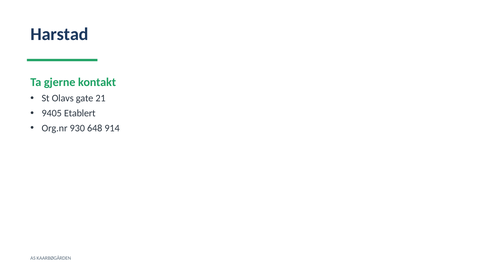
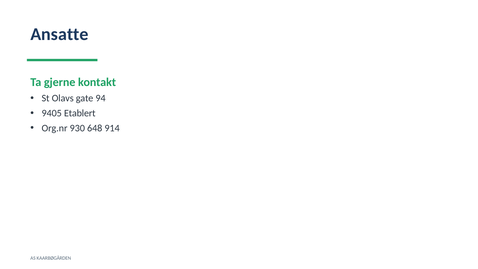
Harstad: Harstad -> Ansatte
21: 21 -> 94
